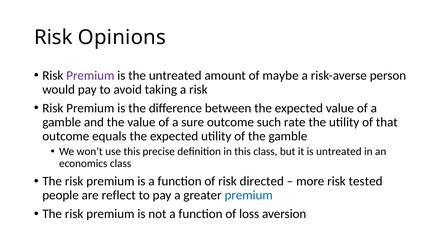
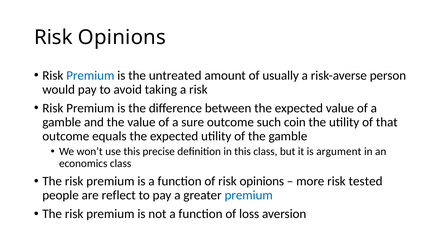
Premium at (90, 75) colour: purple -> blue
maybe: maybe -> usually
rate: rate -> coin
is untreated: untreated -> argument
of risk directed: directed -> opinions
